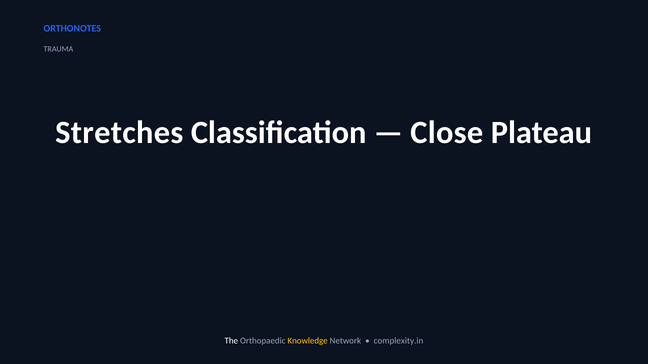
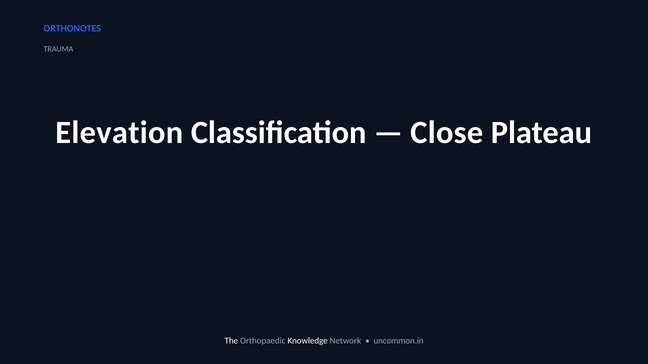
Stretches: Stretches -> Elevation
Knowledge colour: yellow -> white
complexity.in: complexity.in -> uncommon.in
